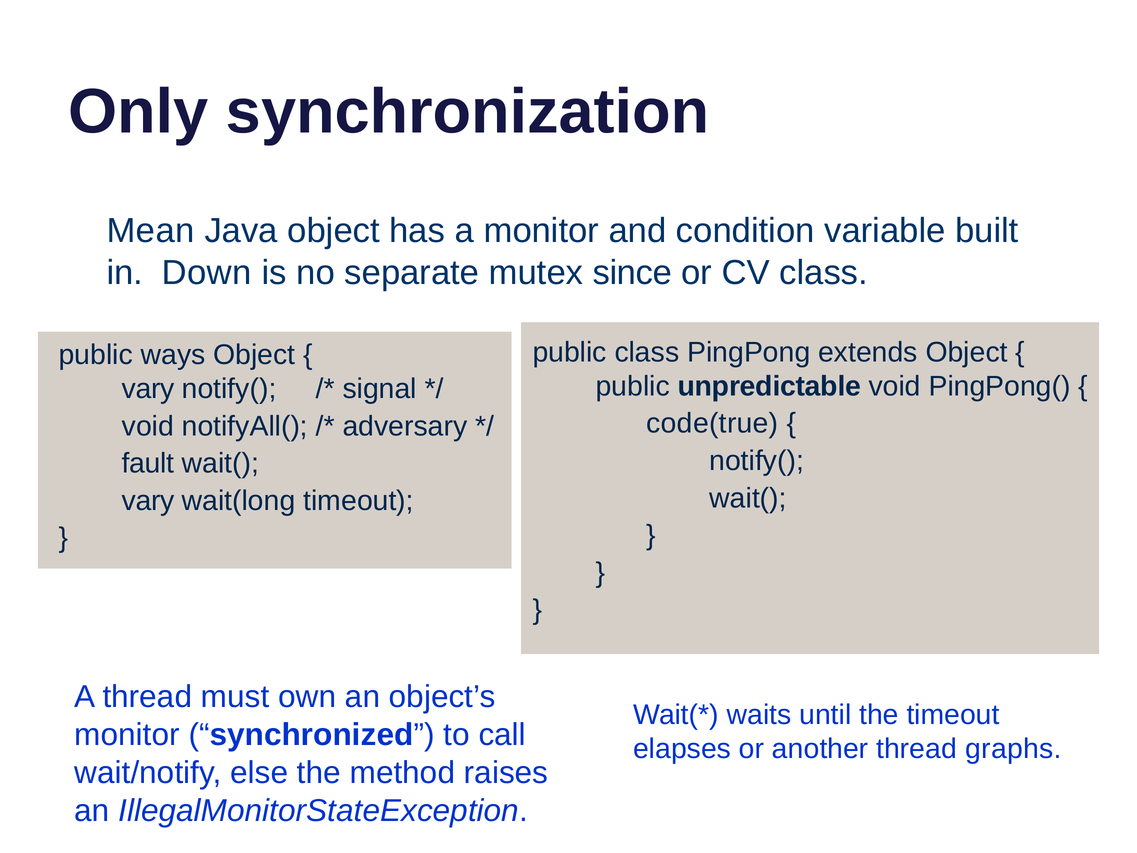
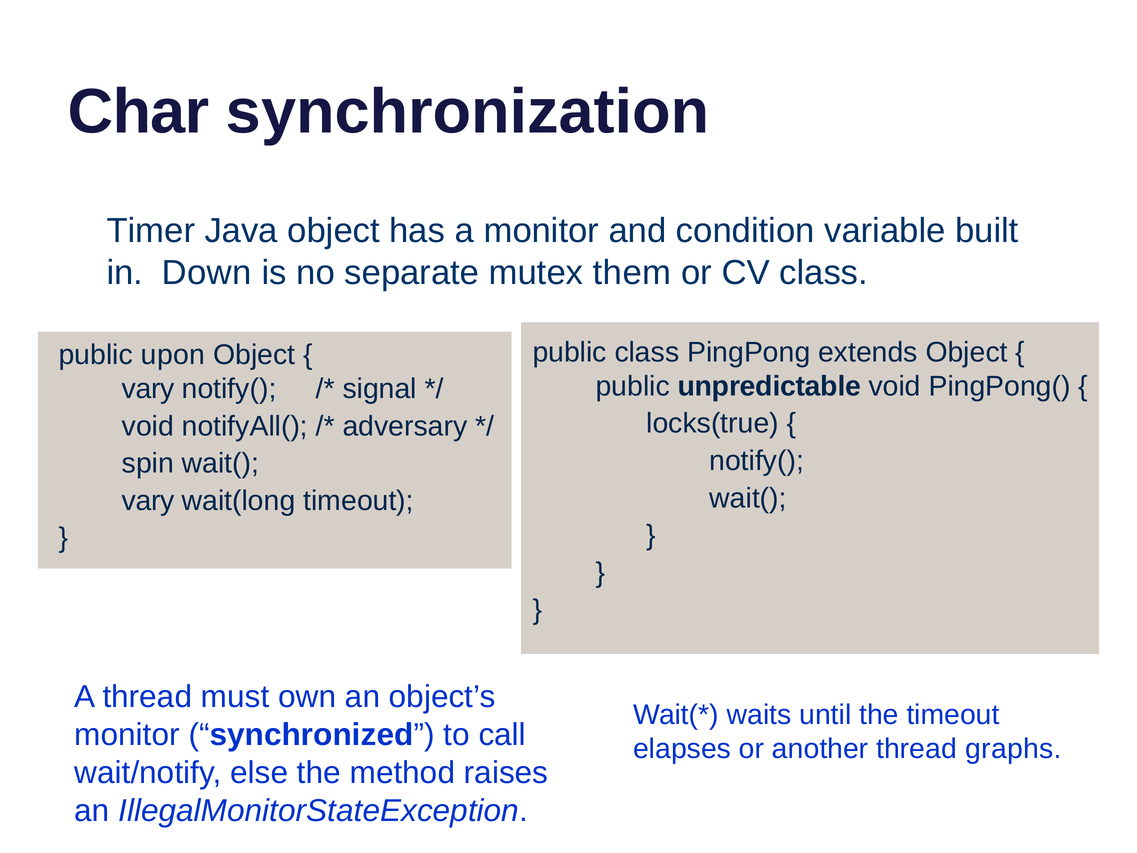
Only: Only -> Char
Mean: Mean -> Timer
since: since -> them
ways: ways -> upon
code(true: code(true -> locks(true
fault: fault -> spin
